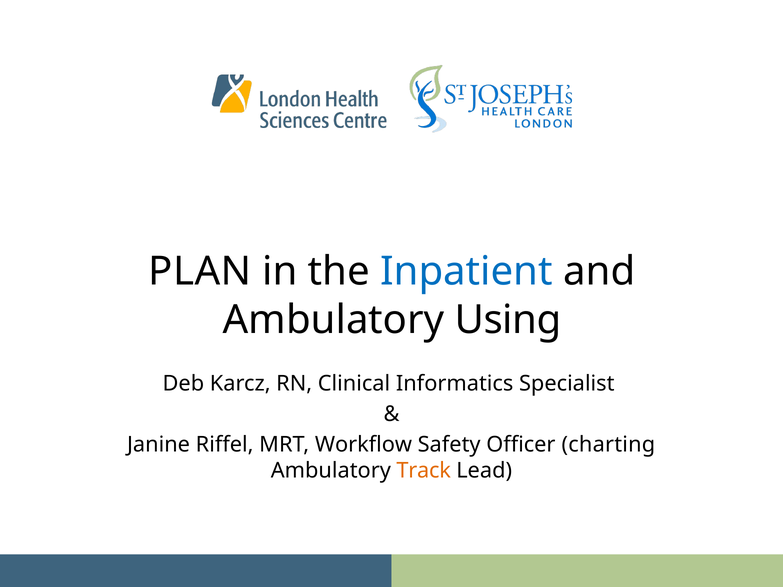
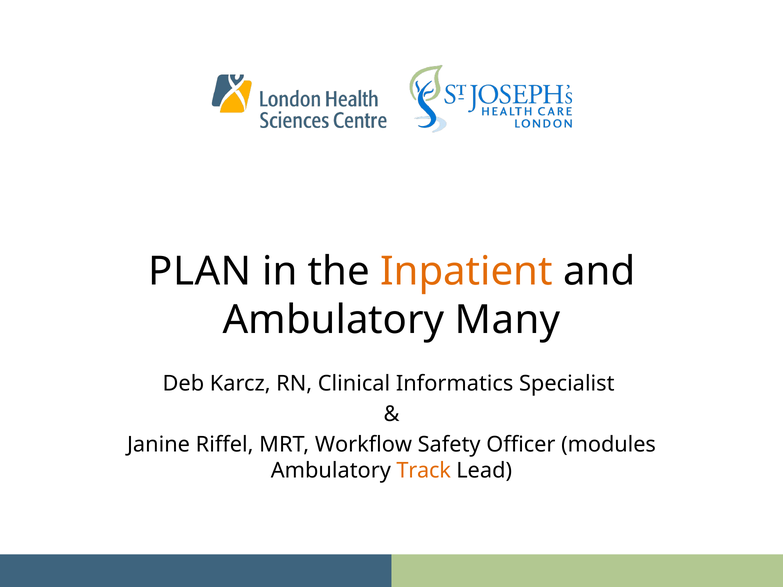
Inpatient colour: blue -> orange
Using: Using -> Many
charting: charting -> modules
